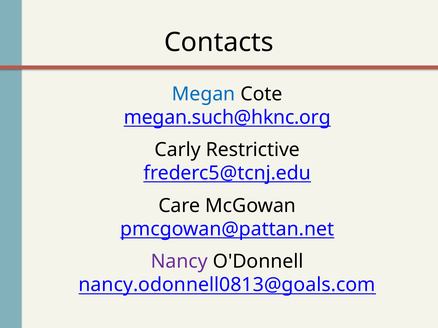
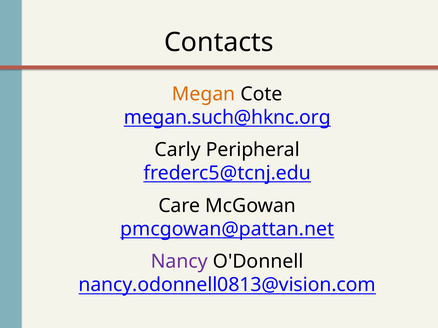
Megan colour: blue -> orange
Restrictive: Restrictive -> Peripheral
nancy.odonnell0813@goals.com: nancy.odonnell0813@goals.com -> nancy.odonnell0813@vision.com
